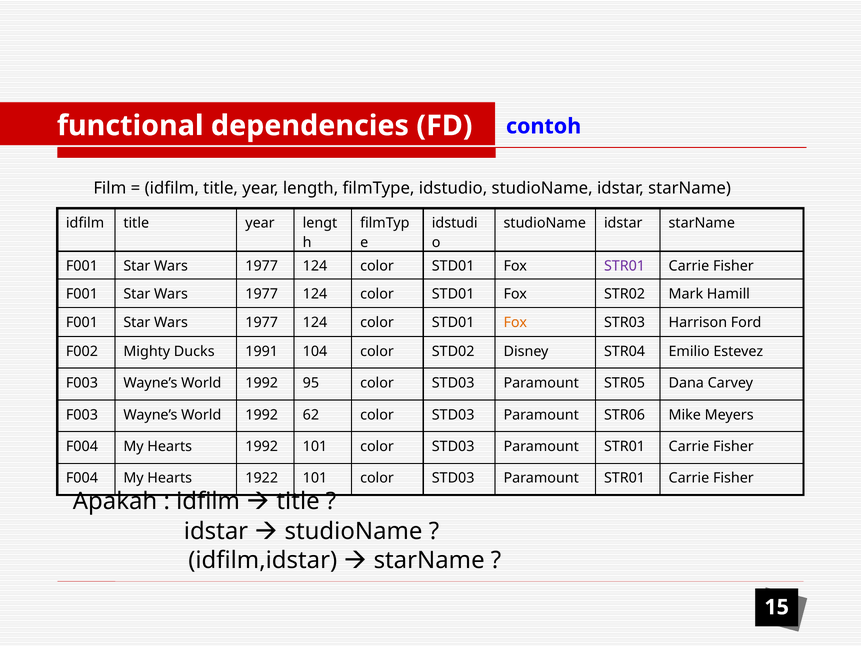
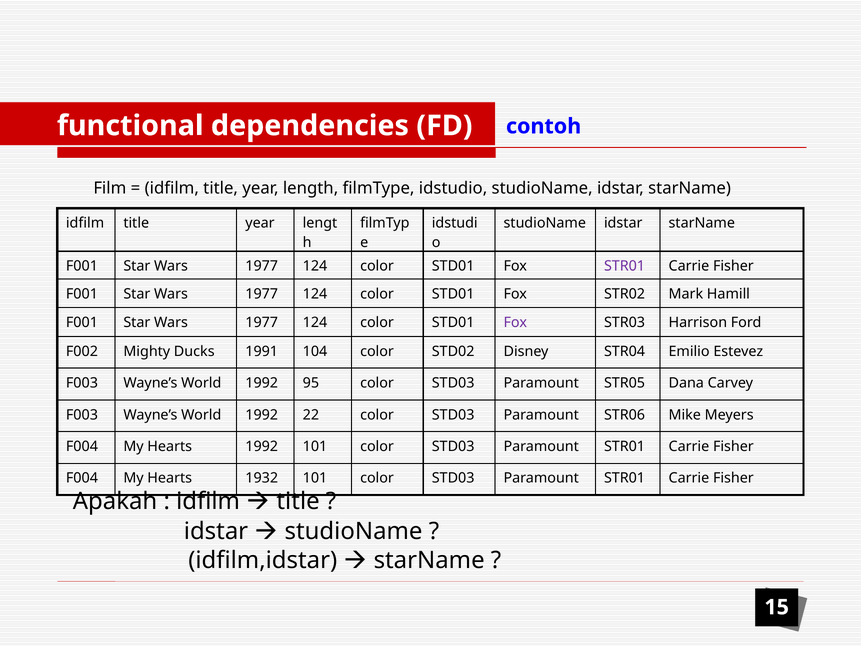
Fox at (515, 322) colour: orange -> purple
62: 62 -> 22
1922: 1922 -> 1932
